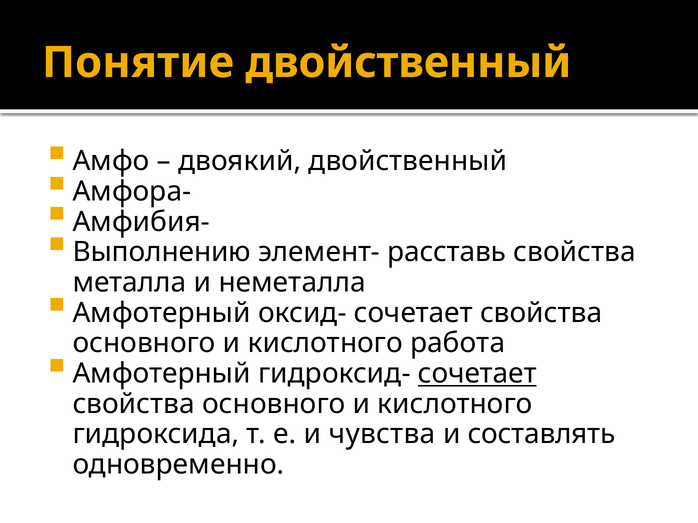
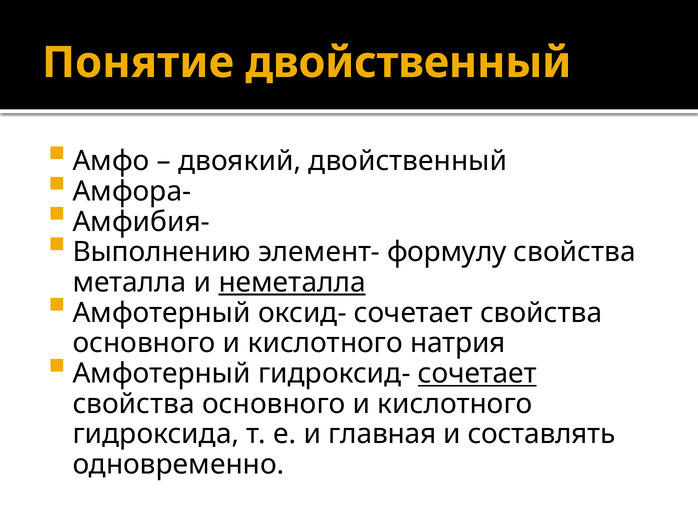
расставь: расставь -> формулу
неметалла underline: none -> present
работа: работа -> натрия
чувства: чувства -> главная
